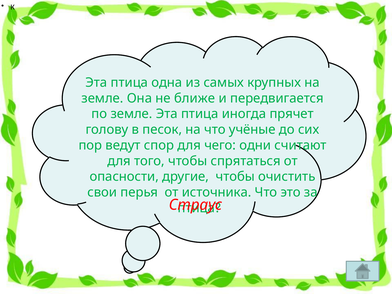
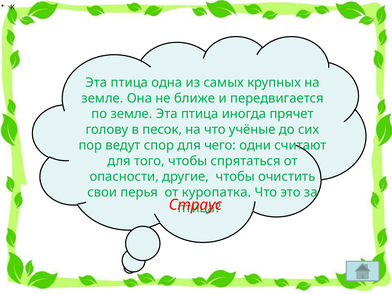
источника: источника -> куропатка
